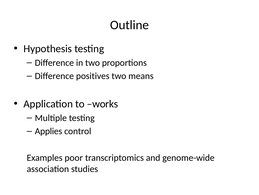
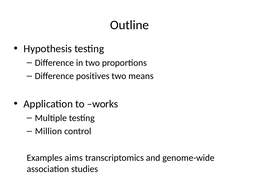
Applies: Applies -> Million
poor: poor -> aims
